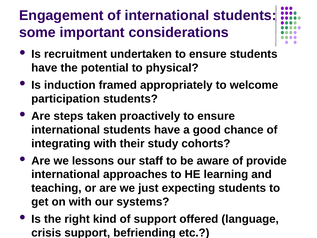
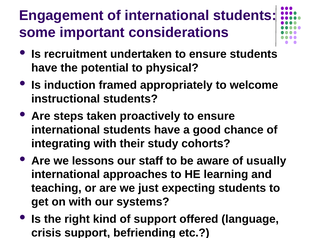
participation: participation -> instructional
provide: provide -> usually
